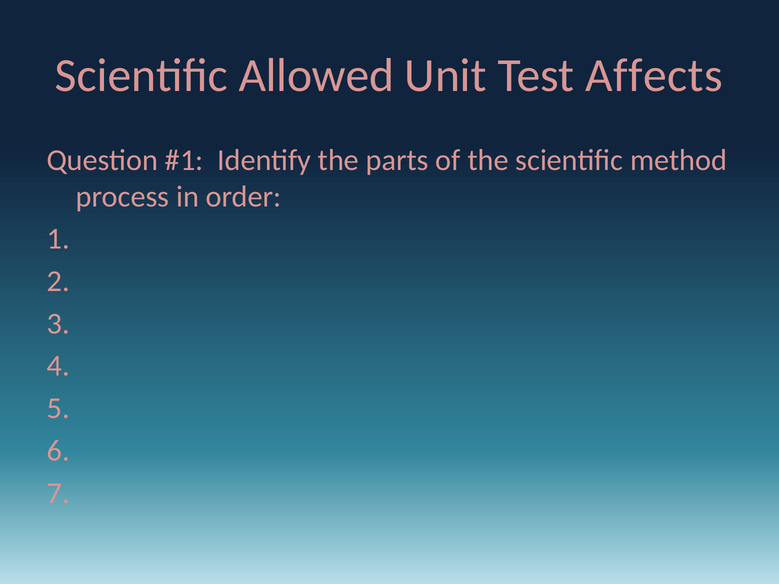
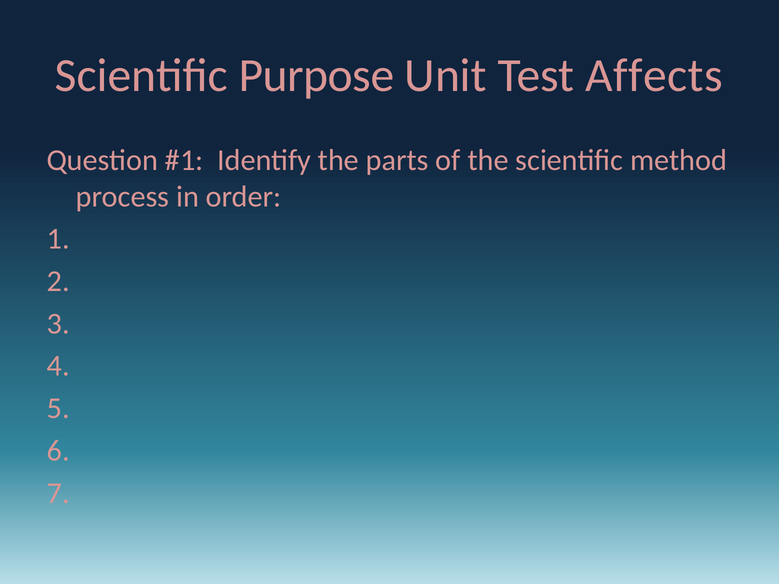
Allowed: Allowed -> Purpose
